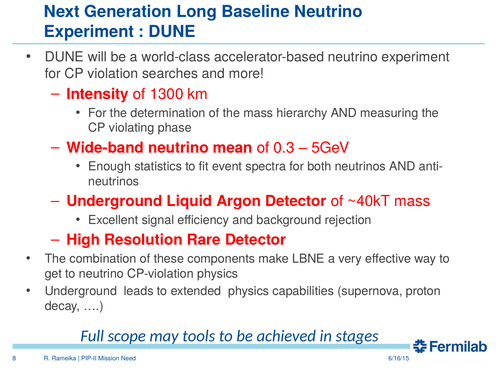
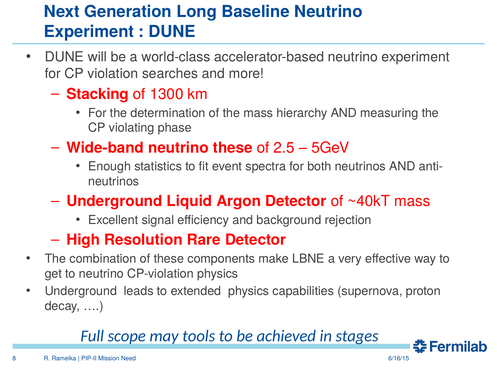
Intensity: Intensity -> Stacking
neutrino mean: mean -> these
0.3: 0.3 -> 2.5
